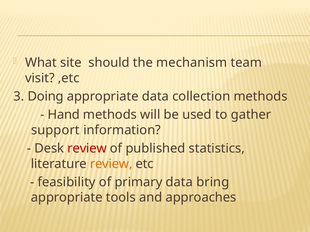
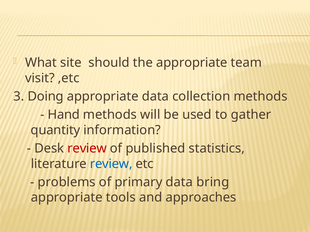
the mechanism: mechanism -> appropriate
support: support -> quantity
review at (111, 164) colour: orange -> blue
feasibility: feasibility -> problems
